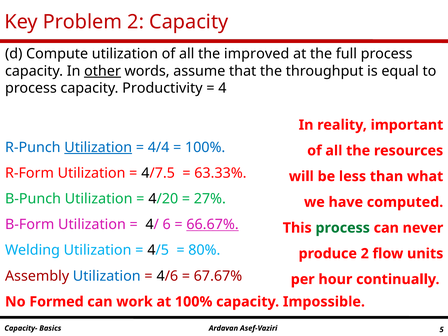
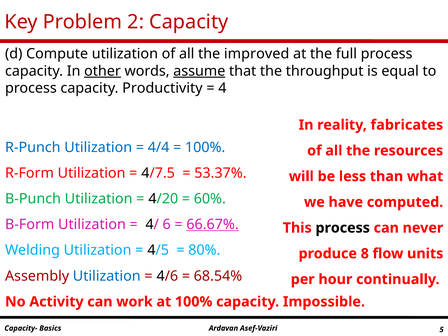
assume underline: none -> present
important: important -> fabricates
Utilization at (98, 147) underline: present -> none
63.33%: 63.33% -> 53.37%
27%: 27% -> 60%
process at (343, 228) colour: green -> black
produce 2: 2 -> 8
67.67%: 67.67% -> 68.54%
Formed: Formed -> Activity
